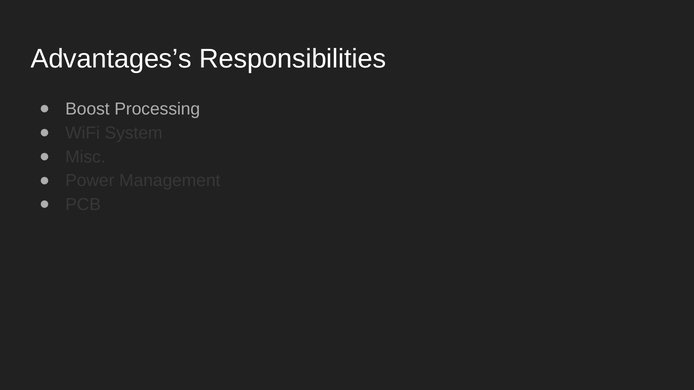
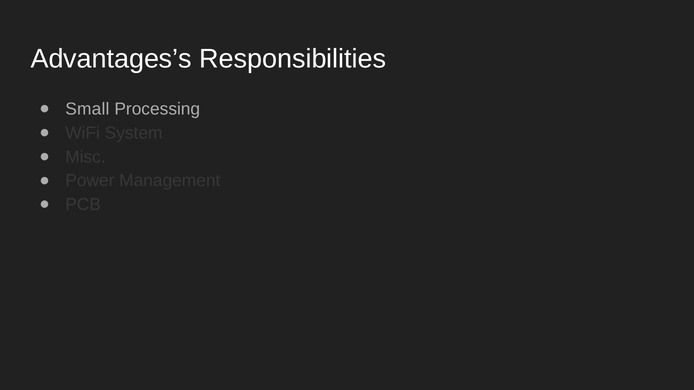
Boost: Boost -> Small
